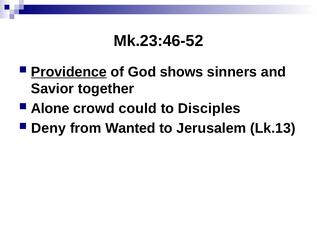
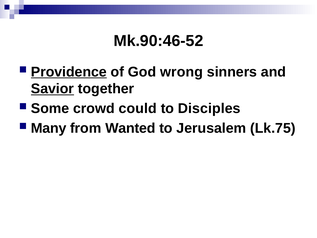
Mk.23:46-52: Mk.23:46-52 -> Mk.90:46-52
shows: shows -> wrong
Savior underline: none -> present
Alone: Alone -> Some
Deny: Deny -> Many
Lk.13: Lk.13 -> Lk.75
